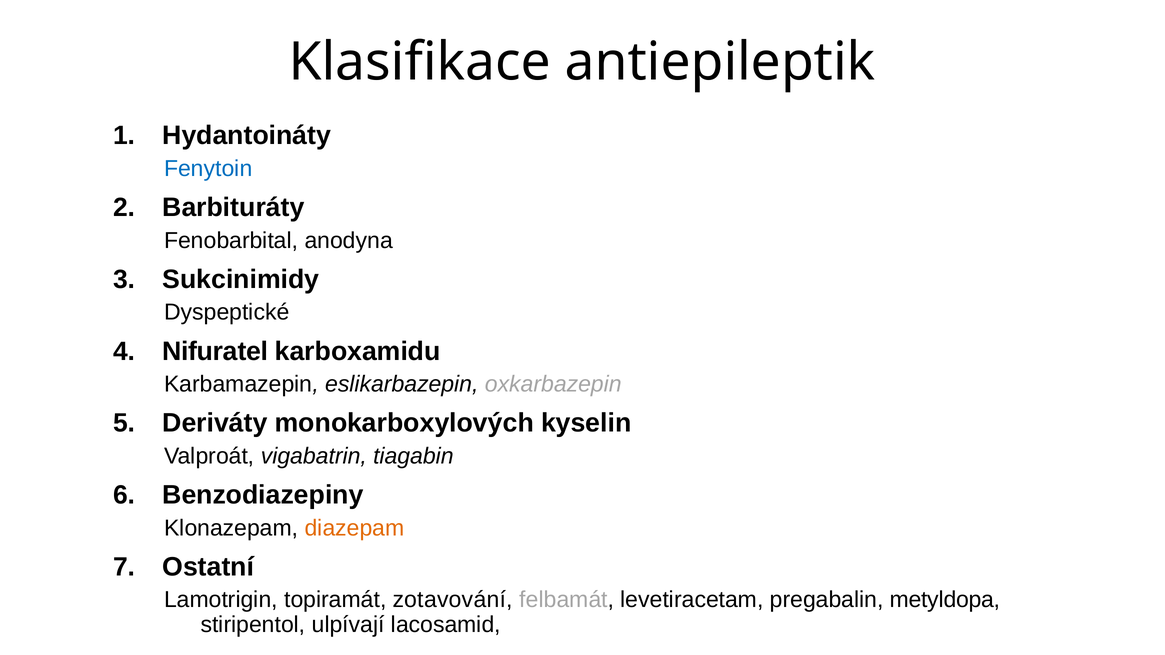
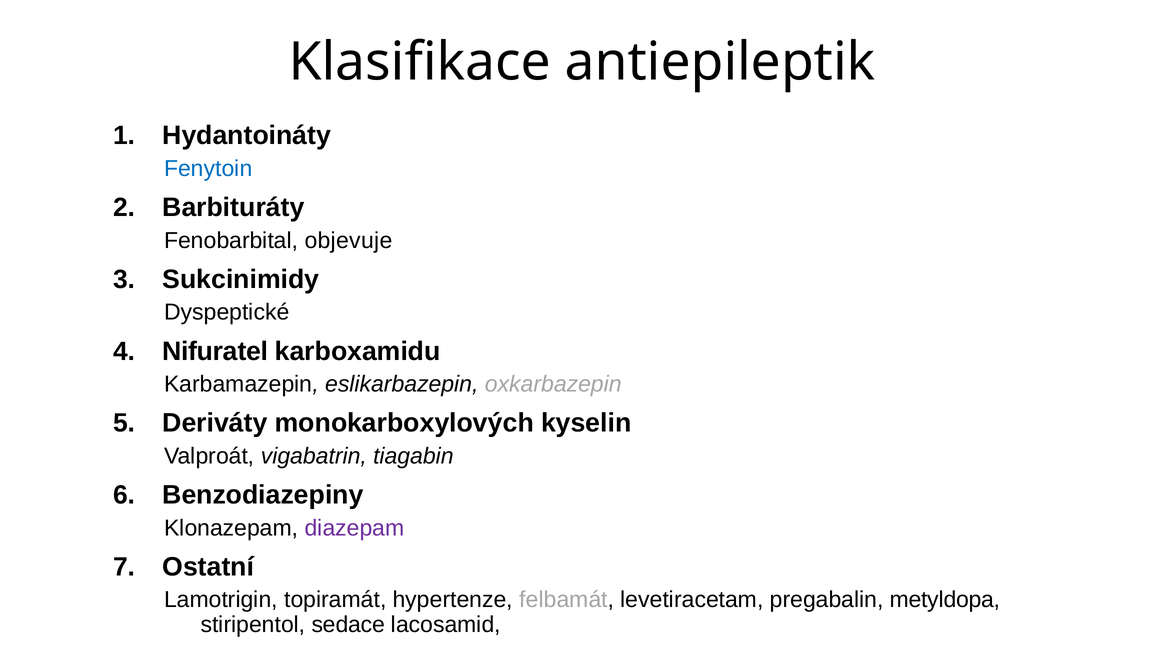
anodyna: anodyna -> objevuje
diazepam colour: orange -> purple
zotavování: zotavování -> hypertenze
ulpívají: ulpívají -> sedace
